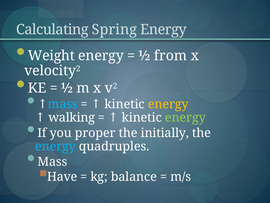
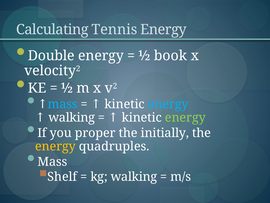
Spring: Spring -> Tennis
Weight: Weight -> Double
from: from -> book
energy at (168, 104) colour: yellow -> light blue
energy at (55, 146) colour: light blue -> yellow
Have: Have -> Shelf
kg balance: balance -> walking
